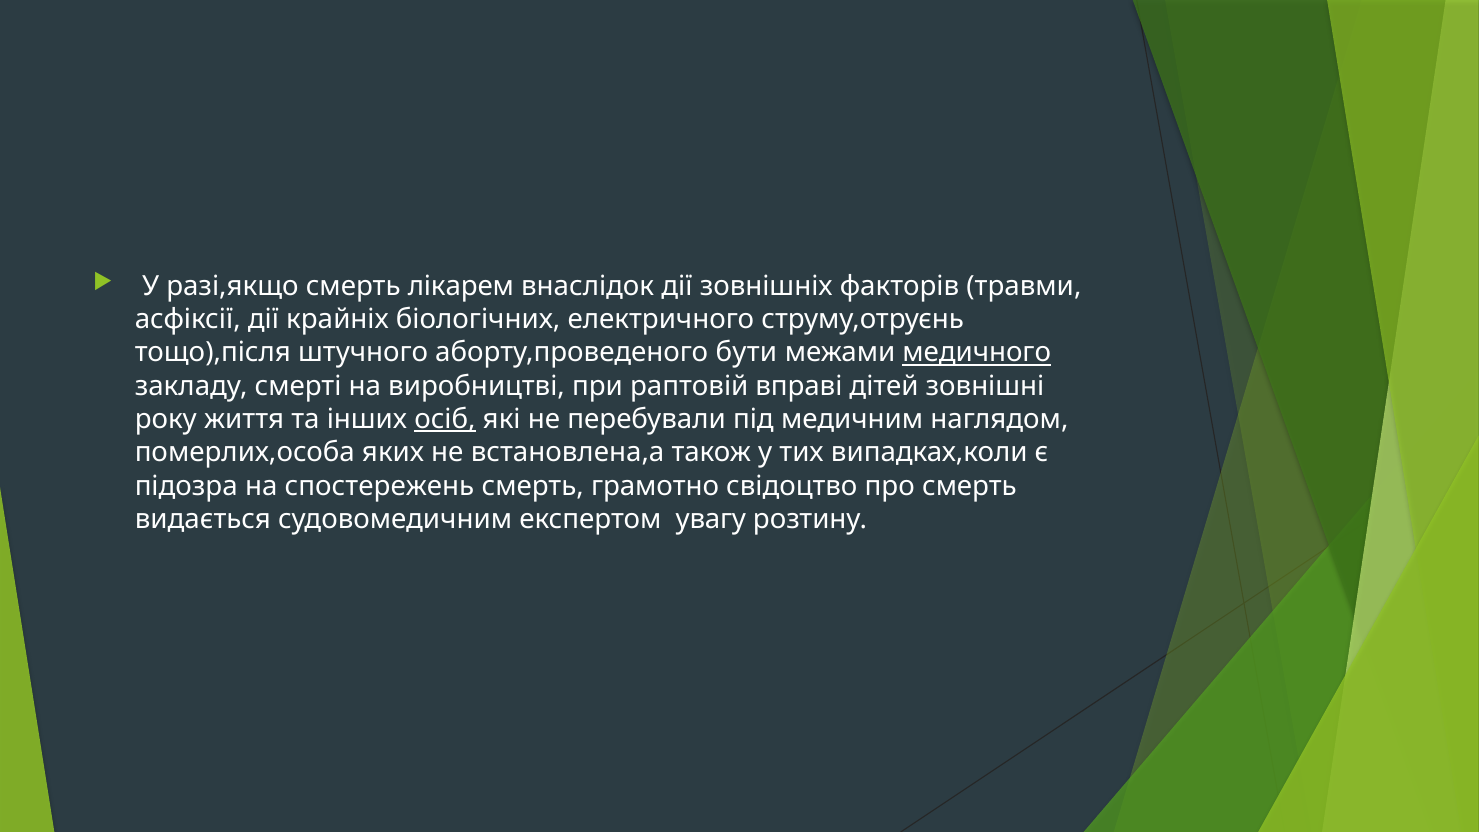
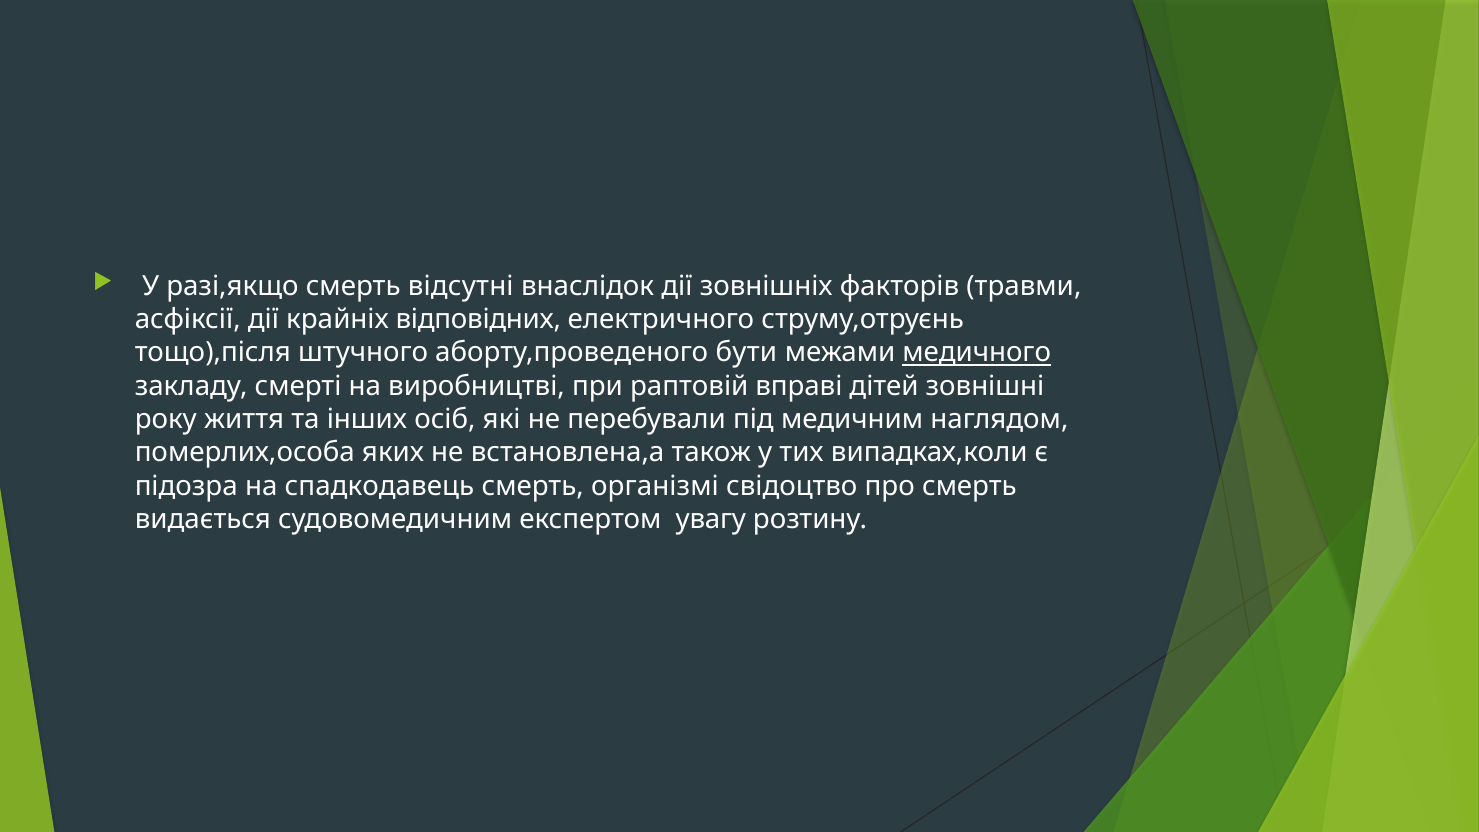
лікарем: лікарем -> відсутні
біологічних: біологічних -> відповідних
осіб underline: present -> none
спостережень: спостережень -> спадкодавець
грамотно: грамотно -> організмі
